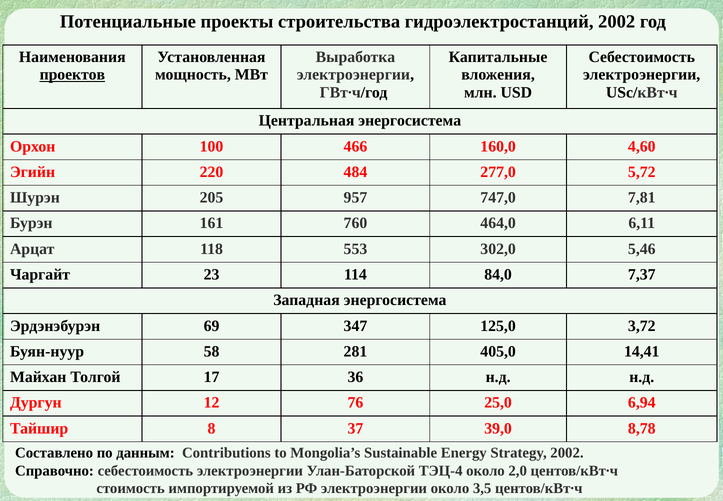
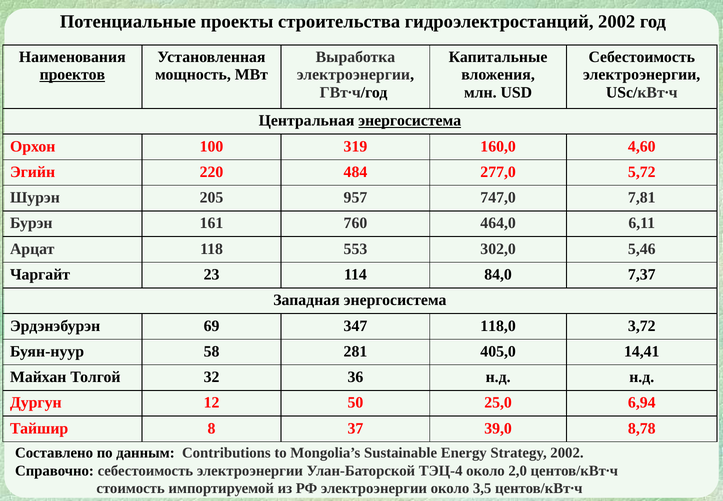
энергосистема at (410, 121) underline: none -> present
466: 466 -> 319
125,0: 125,0 -> 118,0
17: 17 -> 32
76: 76 -> 50
